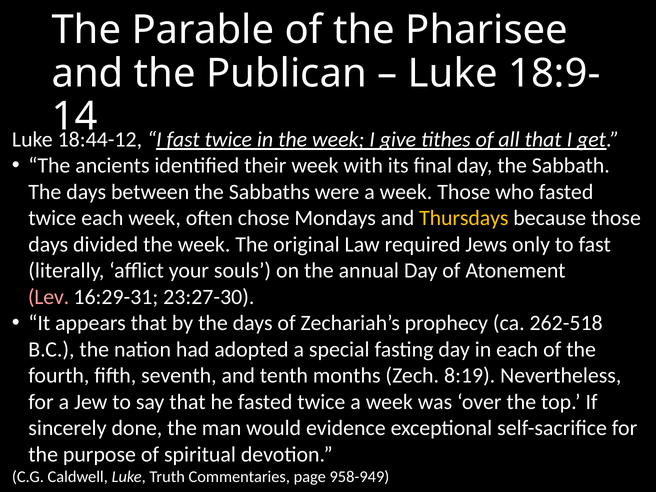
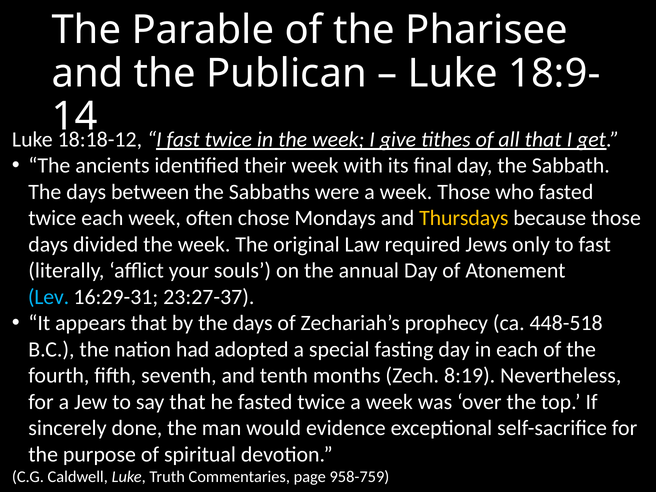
18:44-12: 18:44-12 -> 18:18-12
Lev colour: pink -> light blue
23:27-30: 23:27-30 -> 23:27-37
262-518: 262-518 -> 448-518
958-949: 958-949 -> 958-759
